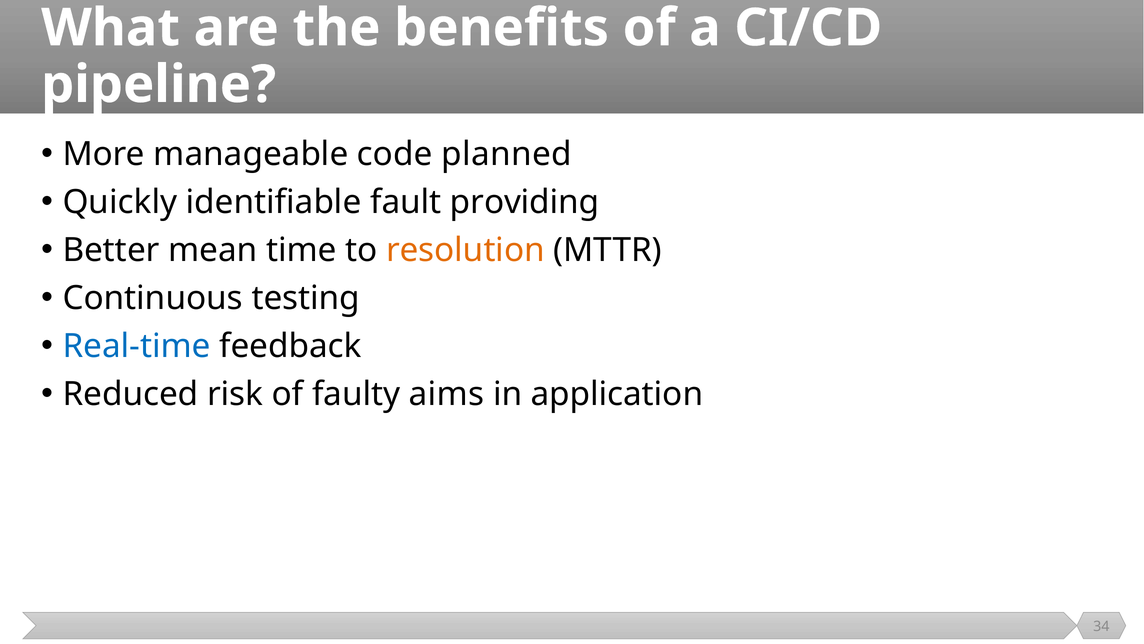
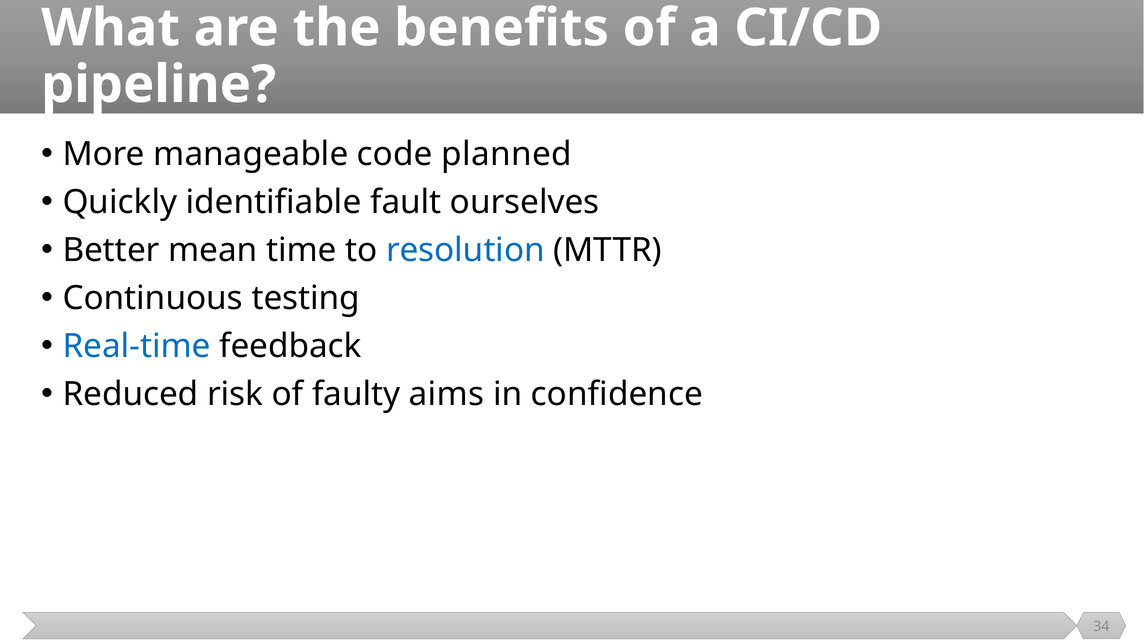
providing: providing -> ourselves
resolution colour: orange -> blue
application: application -> confidence
